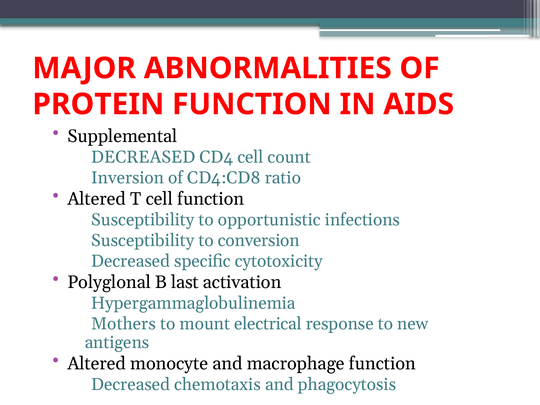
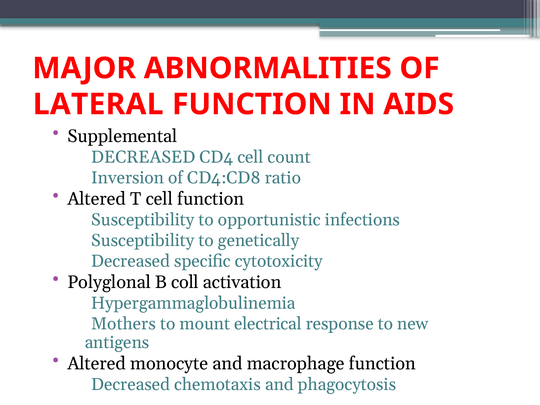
PROTEIN: PROTEIN -> LATERAL
conversion: conversion -> genetically
last: last -> coll
